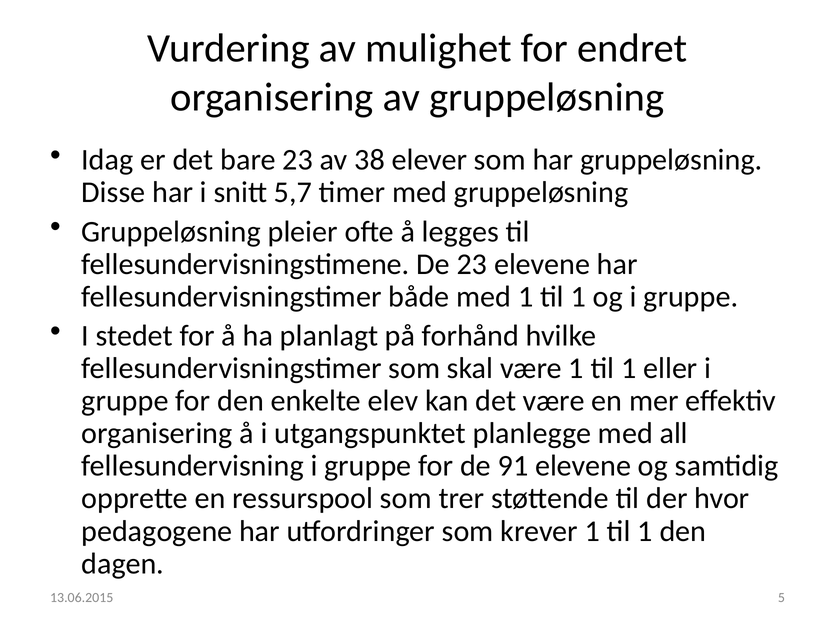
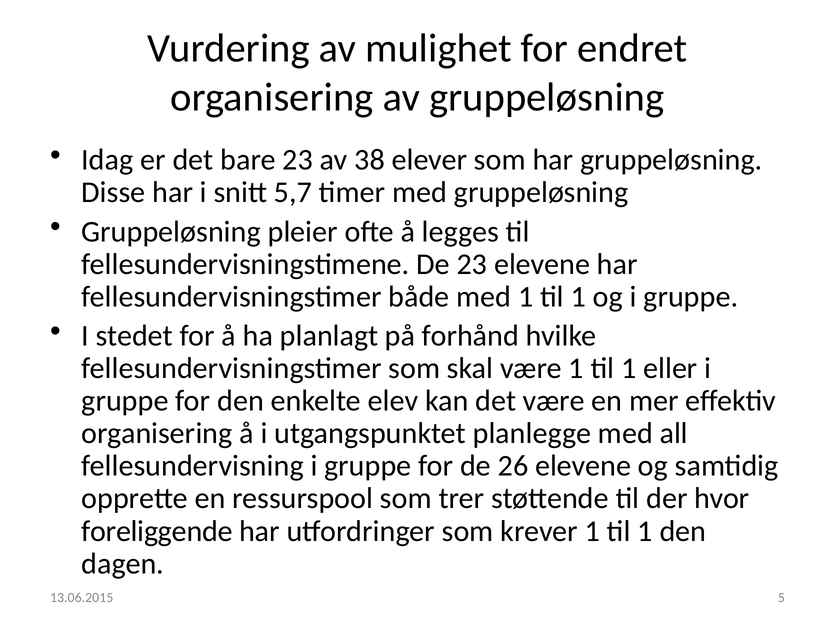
91: 91 -> 26
pedagogene: pedagogene -> foreliggende
